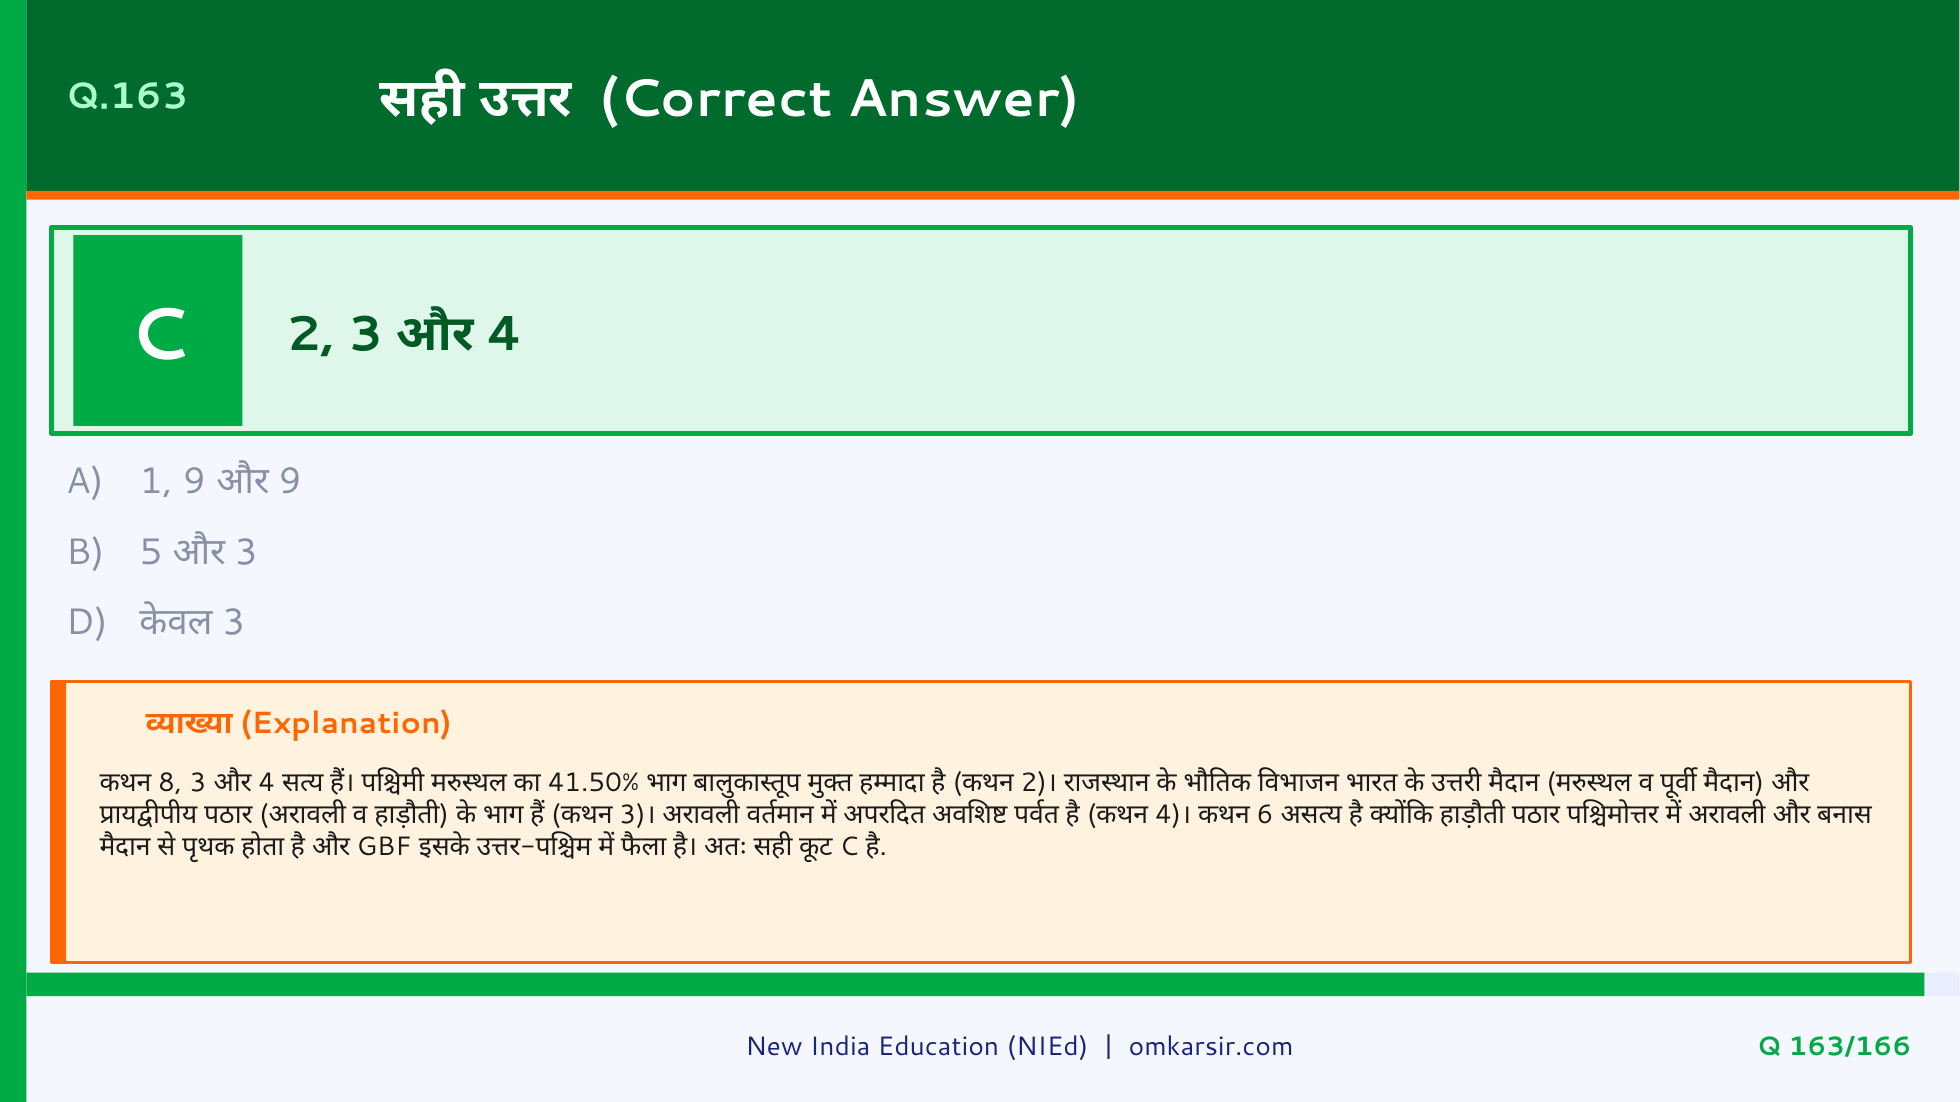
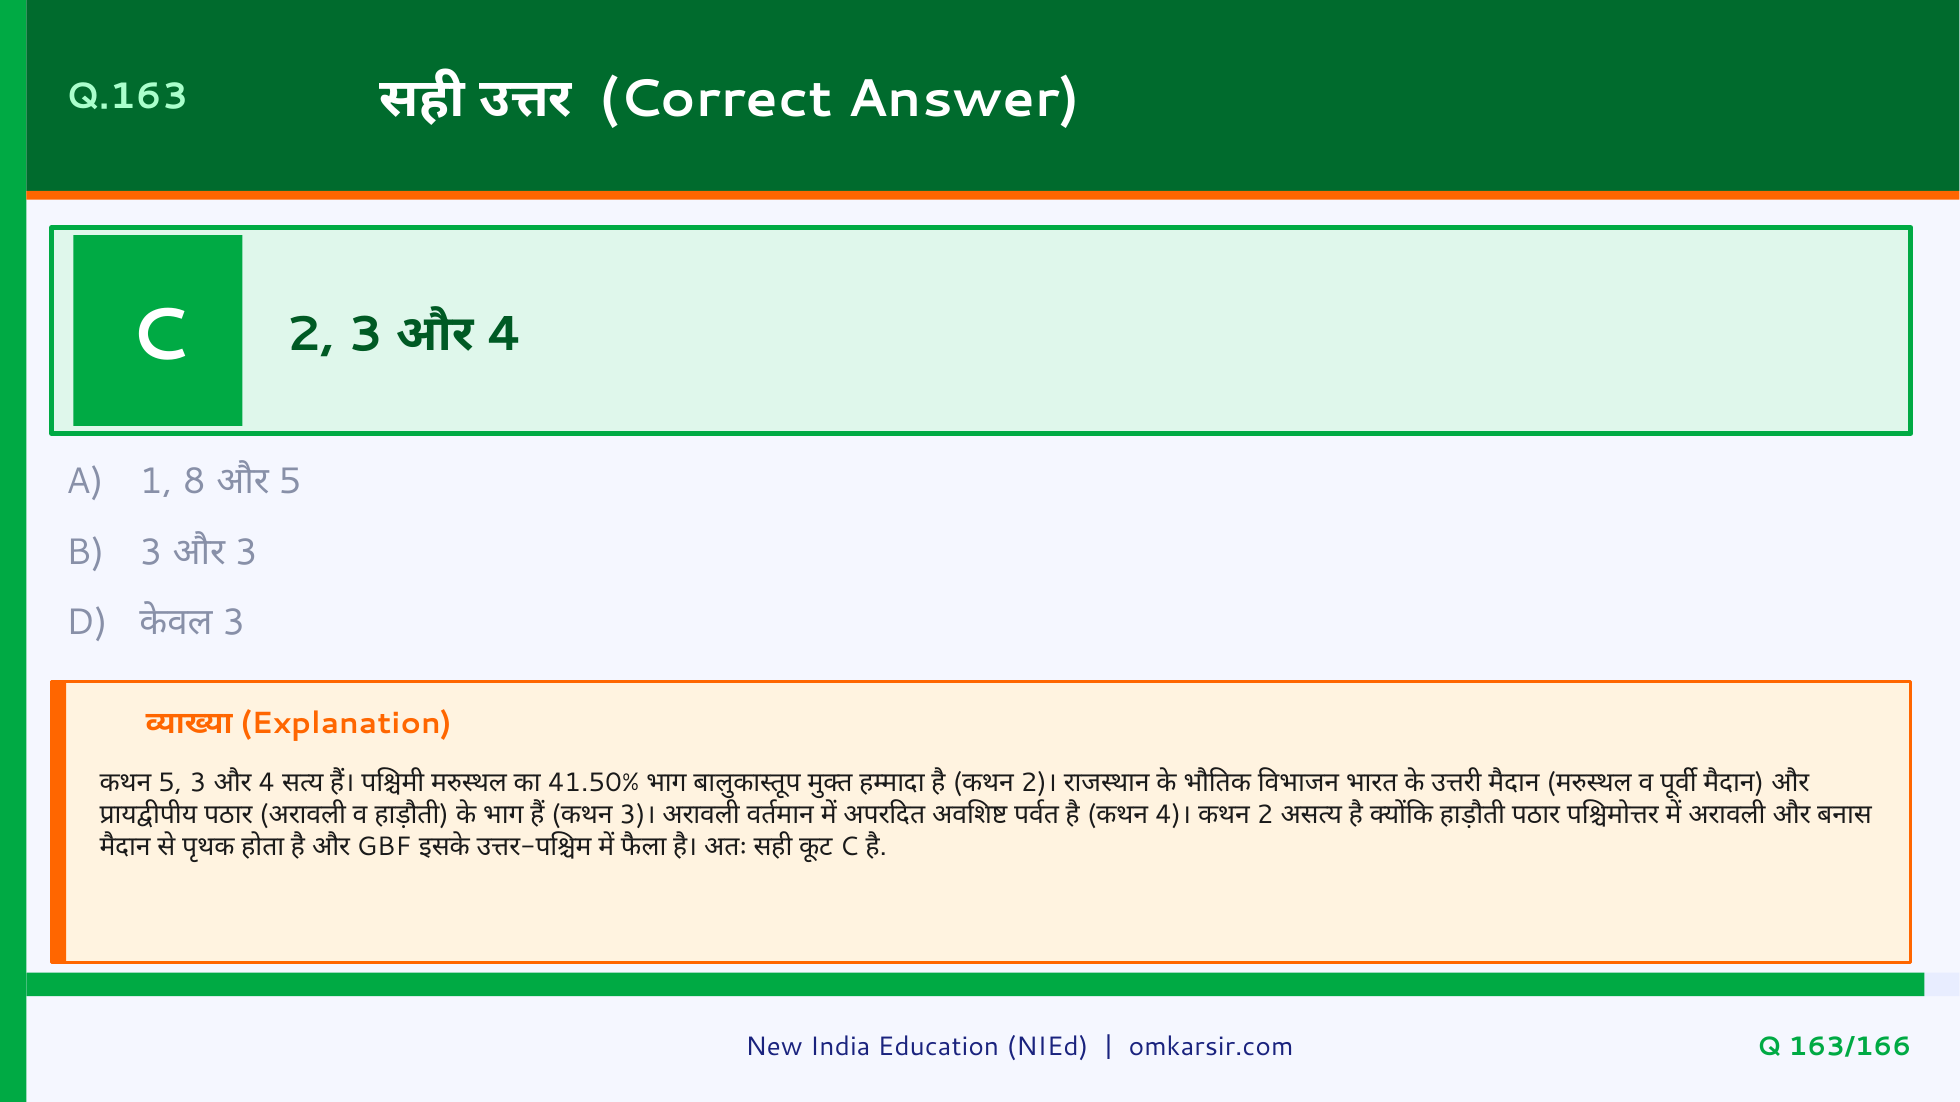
1 9: 9 -> 8
9 at (290, 482): 9 -> 5
B 5: 5 -> 3
8 at (170, 783): 8 -> 5
6 at (1265, 815): 6 -> 2
